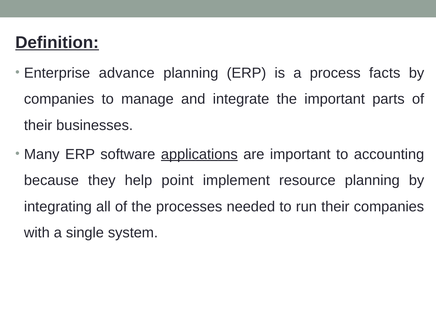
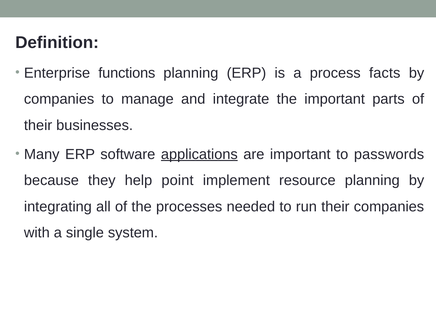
Definition underline: present -> none
advance: advance -> functions
accounting: accounting -> passwords
